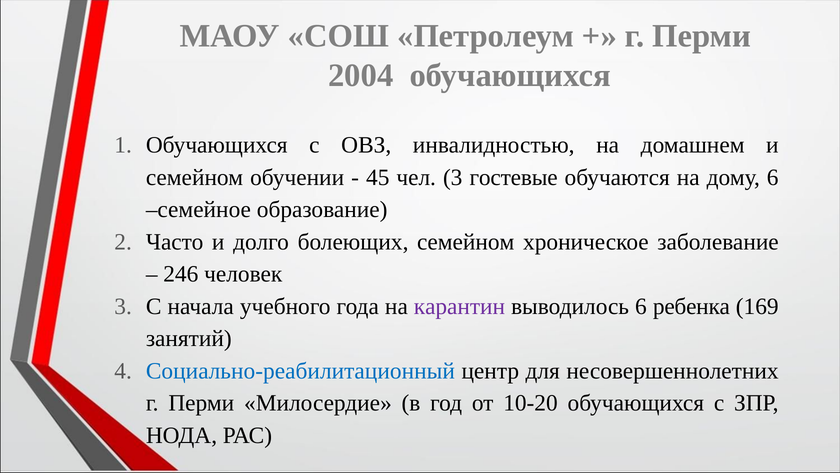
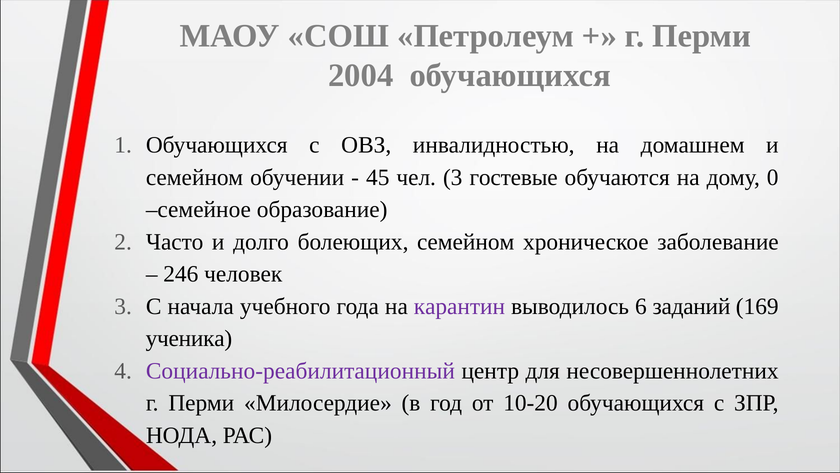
дому 6: 6 -> 0
ребенка: ребенка -> заданий
занятий: занятий -> ученика
Социально-реабилитационный colour: blue -> purple
